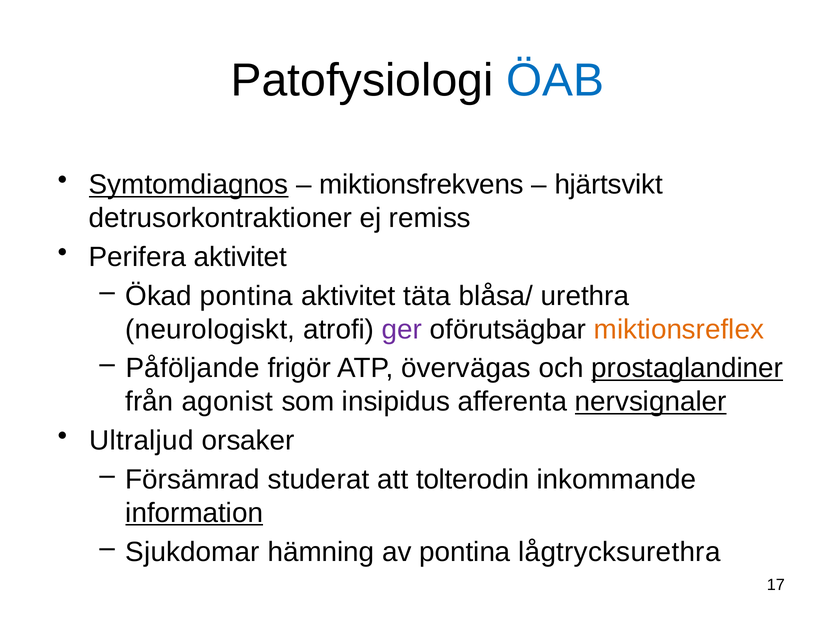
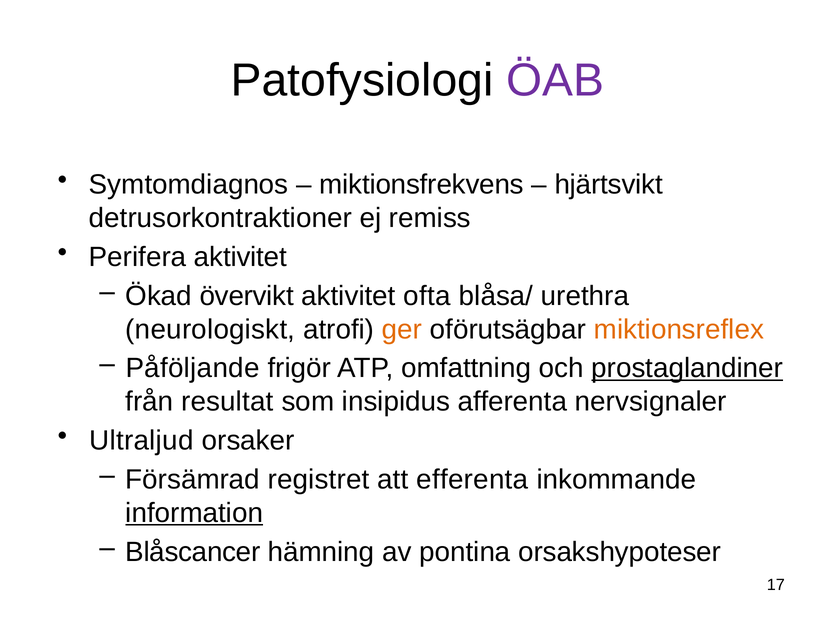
ÖAB colour: blue -> purple
Symtomdiagnos underline: present -> none
Ökad pontina: pontina -> övervikt
täta: täta -> ofta
ger colour: purple -> orange
övervägas: övervägas -> omfattning
agonist: agonist -> resultat
nervsignaler underline: present -> none
studerat: studerat -> registret
tolterodin: tolterodin -> efferenta
Sjukdomar: Sjukdomar -> Blåscancer
lågtrycksurethra: lågtrycksurethra -> orsakshypoteser
